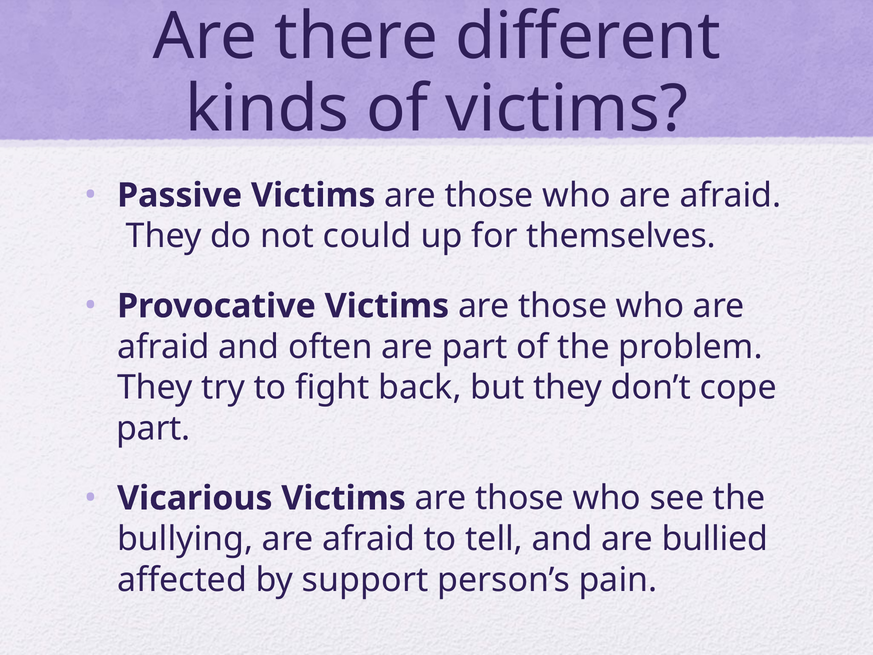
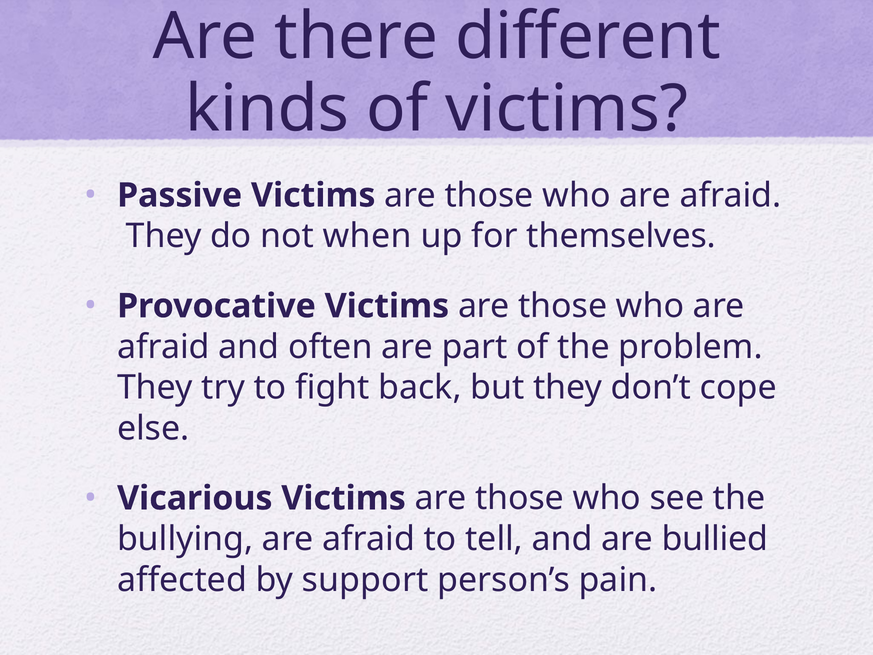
could: could -> when
part at (153, 428): part -> else
